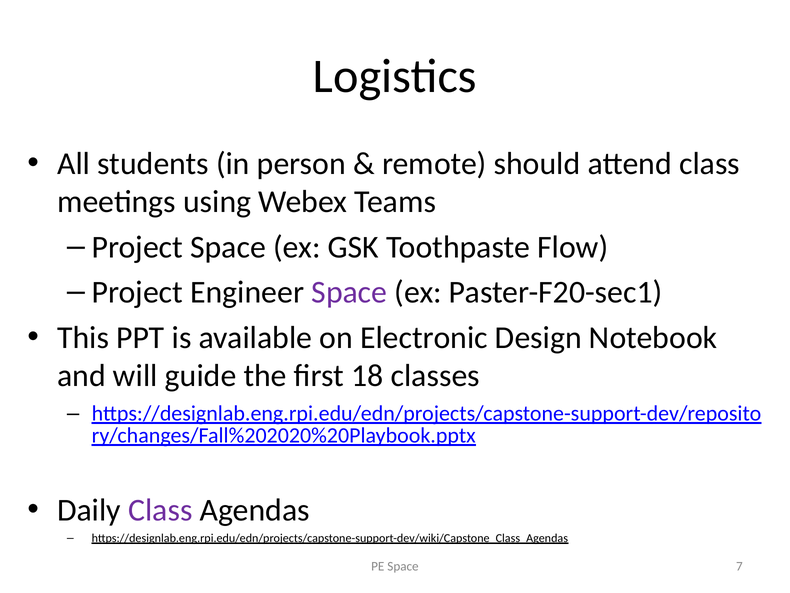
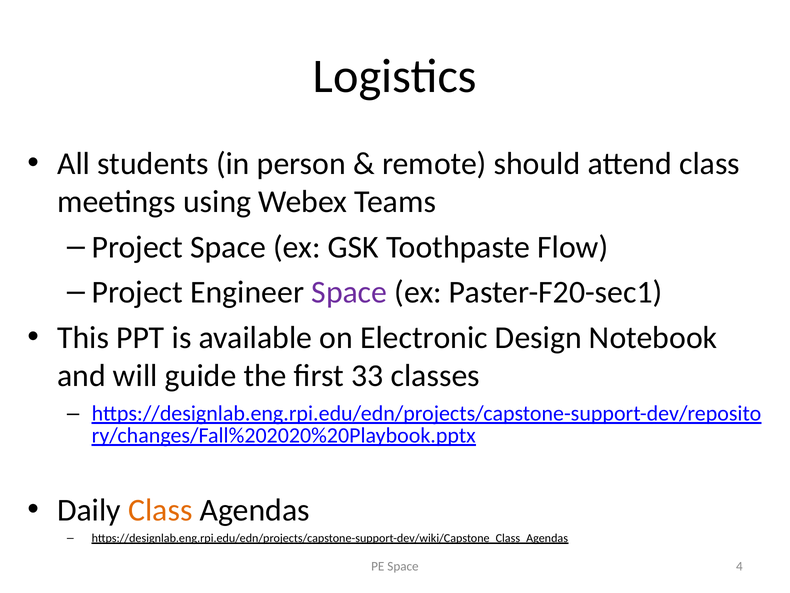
18: 18 -> 33
Class at (160, 510) colour: purple -> orange
7: 7 -> 4
